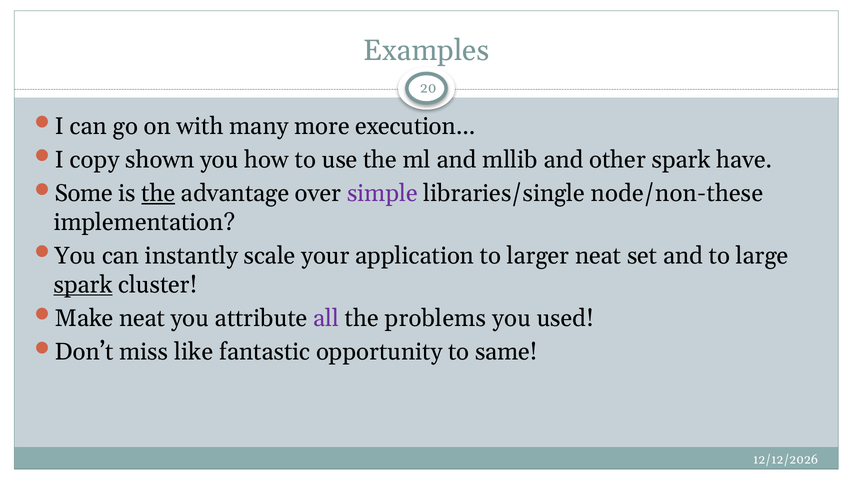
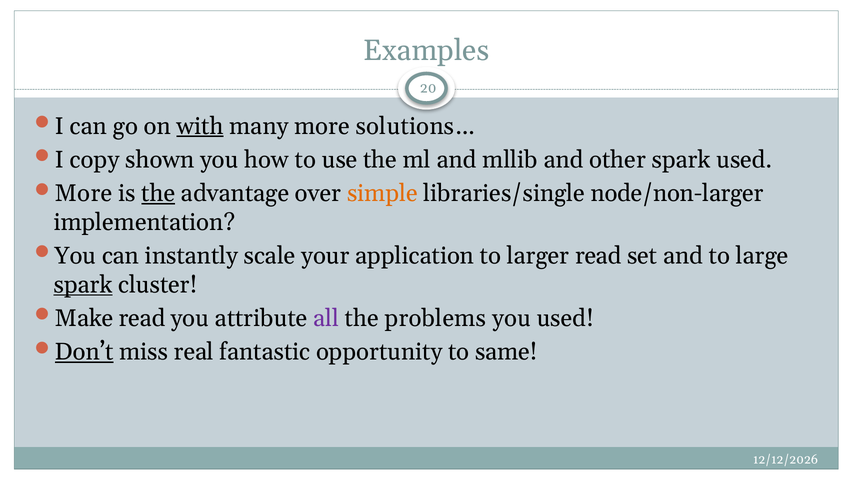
with underline: none -> present
execution…: execution… -> solutions…
spark have: have -> used
Some at (84, 193): Some -> More
simple colour: purple -> orange
node/non-these: node/non-these -> node/non-larger
larger neat: neat -> read
Make neat: neat -> read
Don’t underline: none -> present
like: like -> real
